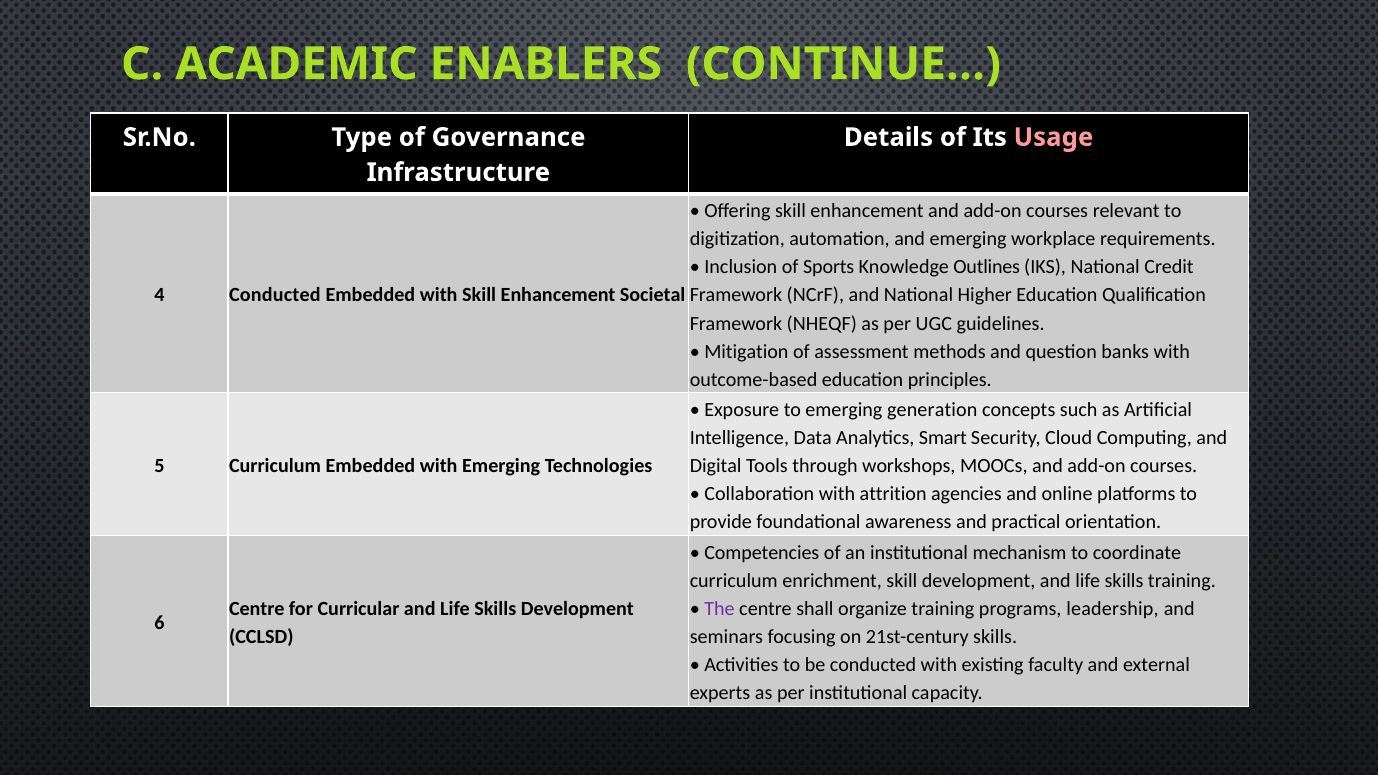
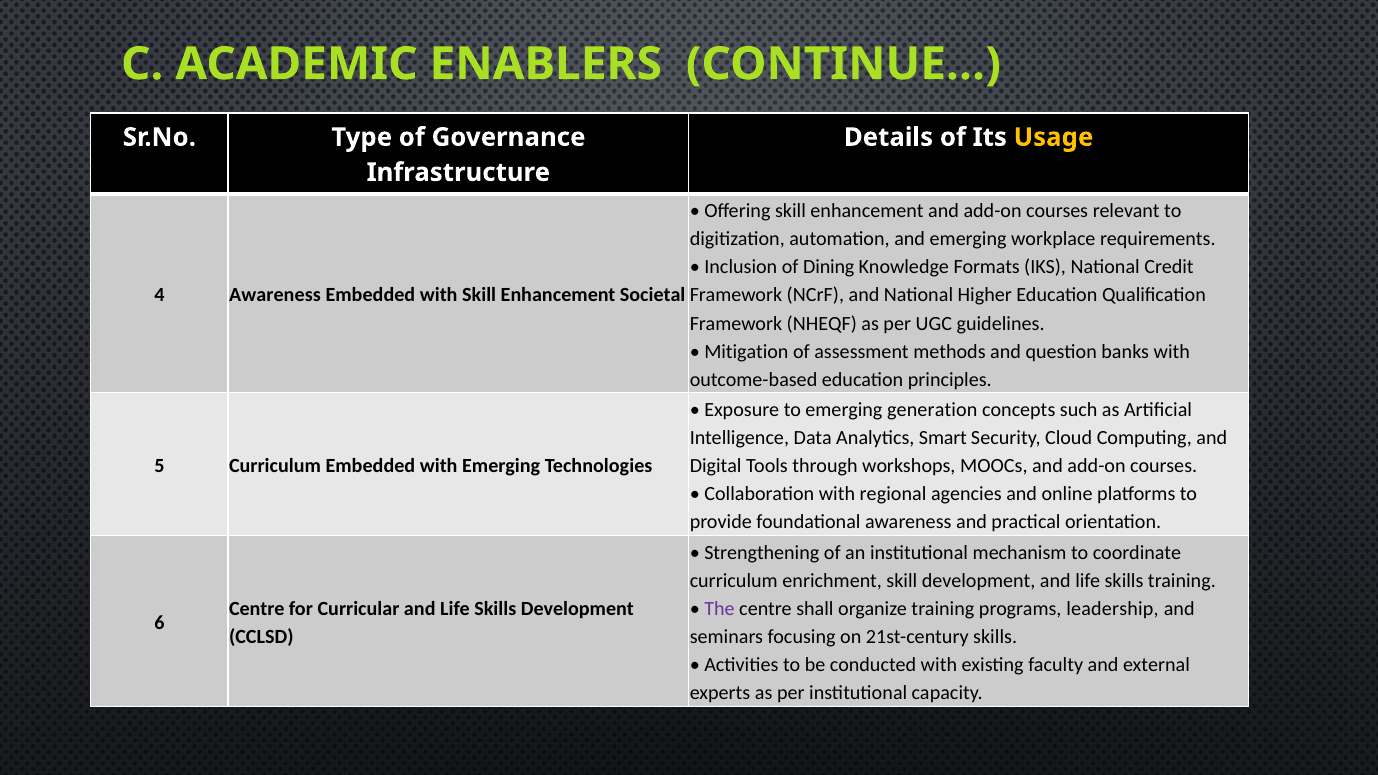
Usage colour: pink -> yellow
Sports: Sports -> Dining
Outlines: Outlines -> Formats
4 Conducted: Conducted -> Awareness
attrition: attrition -> regional
Competencies: Competencies -> Strengthening
